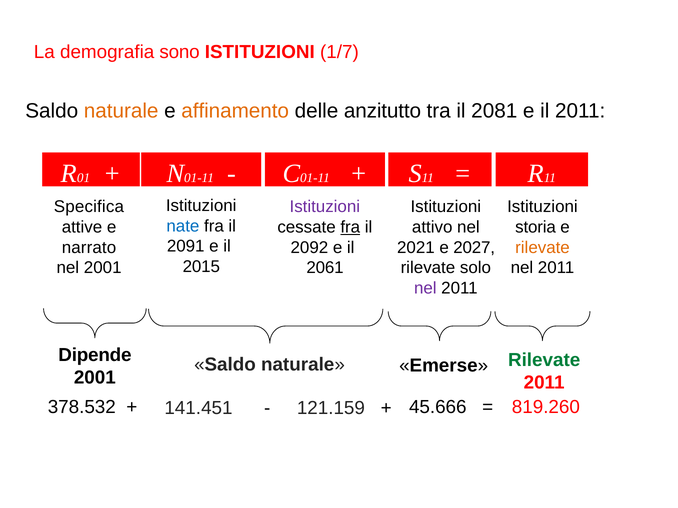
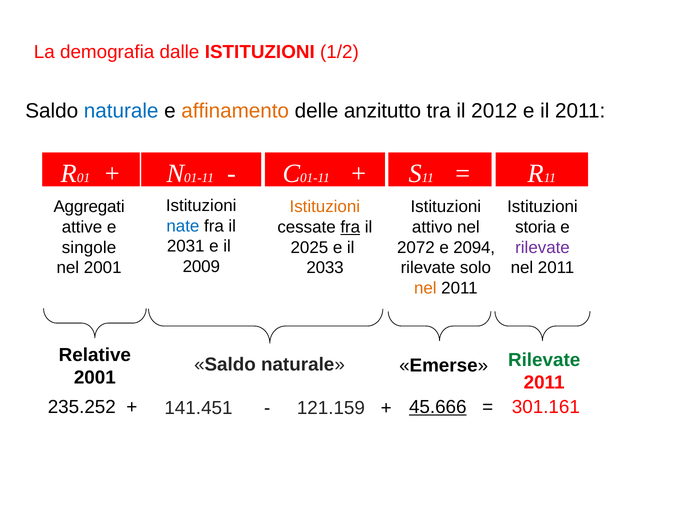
sono: sono -> dalle
1/7: 1/7 -> 1/2
naturale at (121, 111) colour: orange -> blue
2081: 2081 -> 2012
Specifica: Specifica -> Aggregati
Istituzioni at (325, 207) colour: purple -> orange
2091: 2091 -> 2031
narrato: narrato -> singole
2092: 2092 -> 2025
2021: 2021 -> 2072
2027: 2027 -> 2094
rilevate at (543, 248) colour: orange -> purple
2015: 2015 -> 2009
2061: 2061 -> 2033
nel at (425, 288) colour: purple -> orange
Dipende: Dipende -> Relative
378.532: 378.532 -> 235.252
45.666 underline: none -> present
819.260: 819.260 -> 301.161
